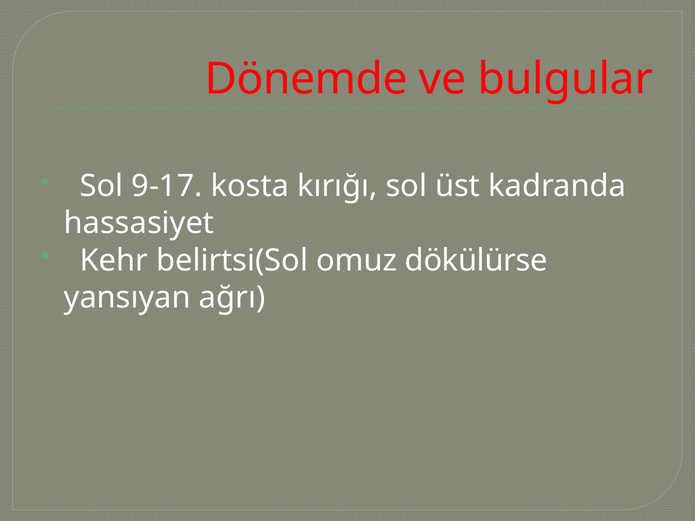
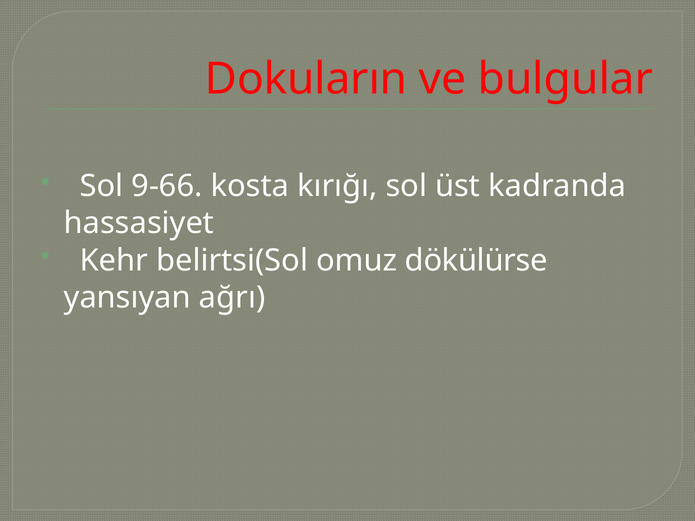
Dönemde: Dönemde -> Dokuların
9-17: 9-17 -> 9-66
